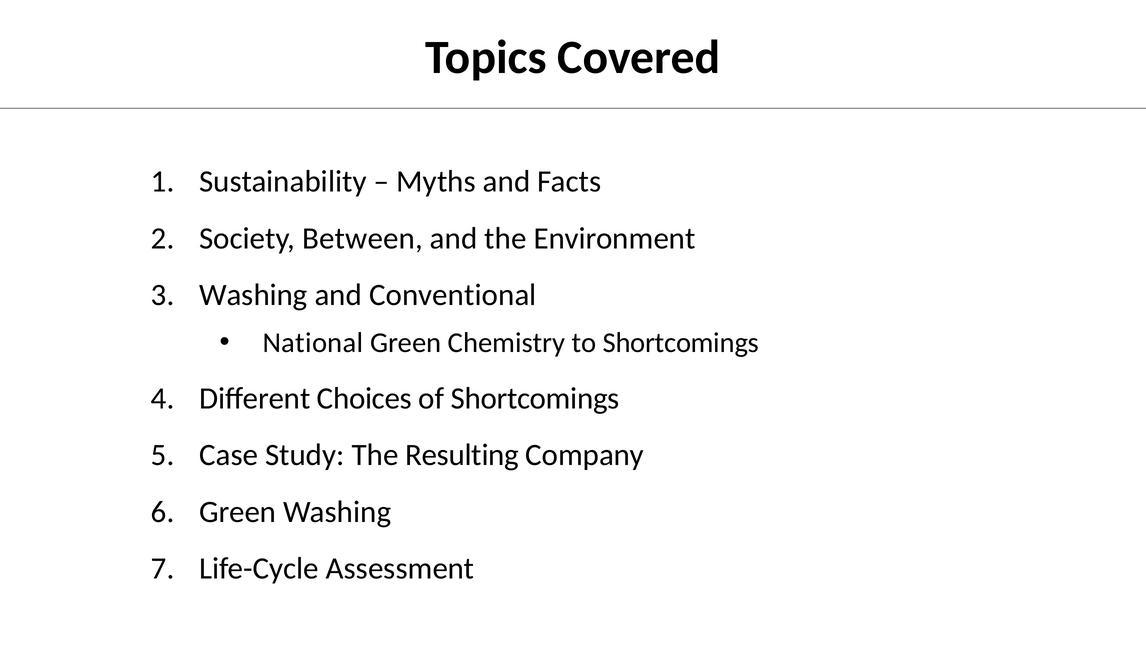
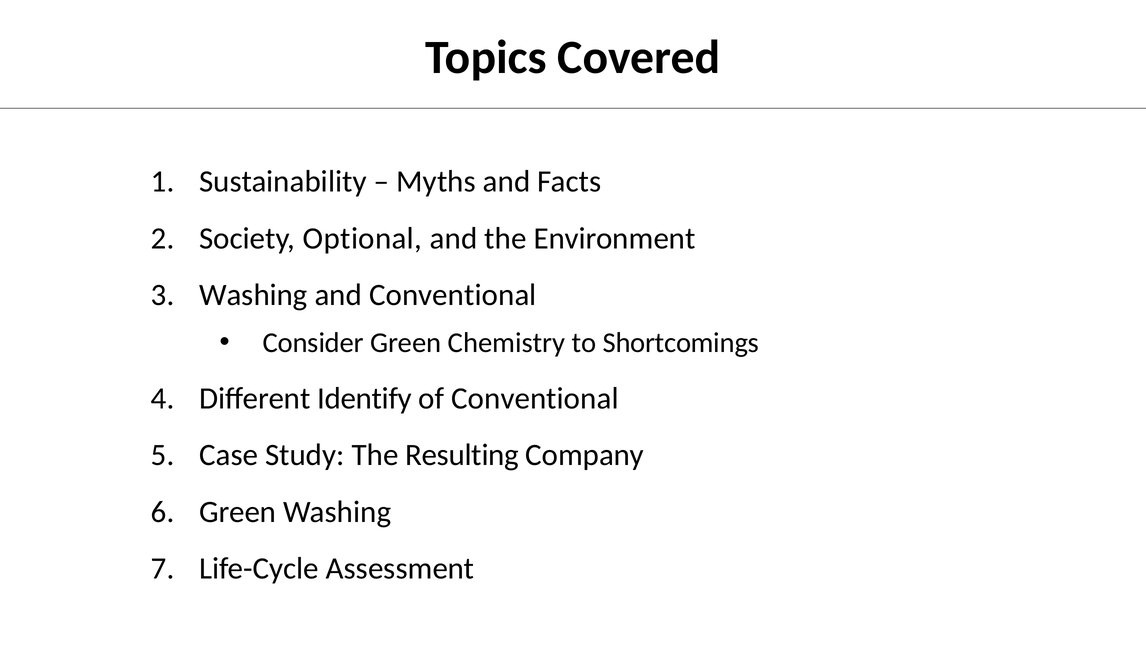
Between: Between -> Optional
National: National -> Consider
Choices: Choices -> Identify
of Shortcomings: Shortcomings -> Conventional
